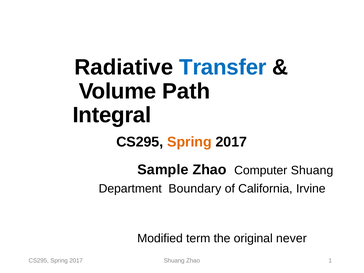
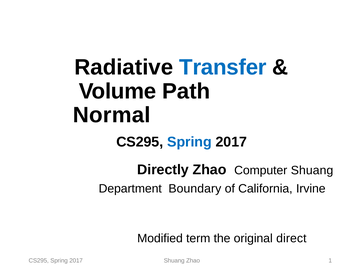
Integral: Integral -> Normal
Spring at (189, 142) colour: orange -> blue
Sample: Sample -> Directly
never: never -> direct
